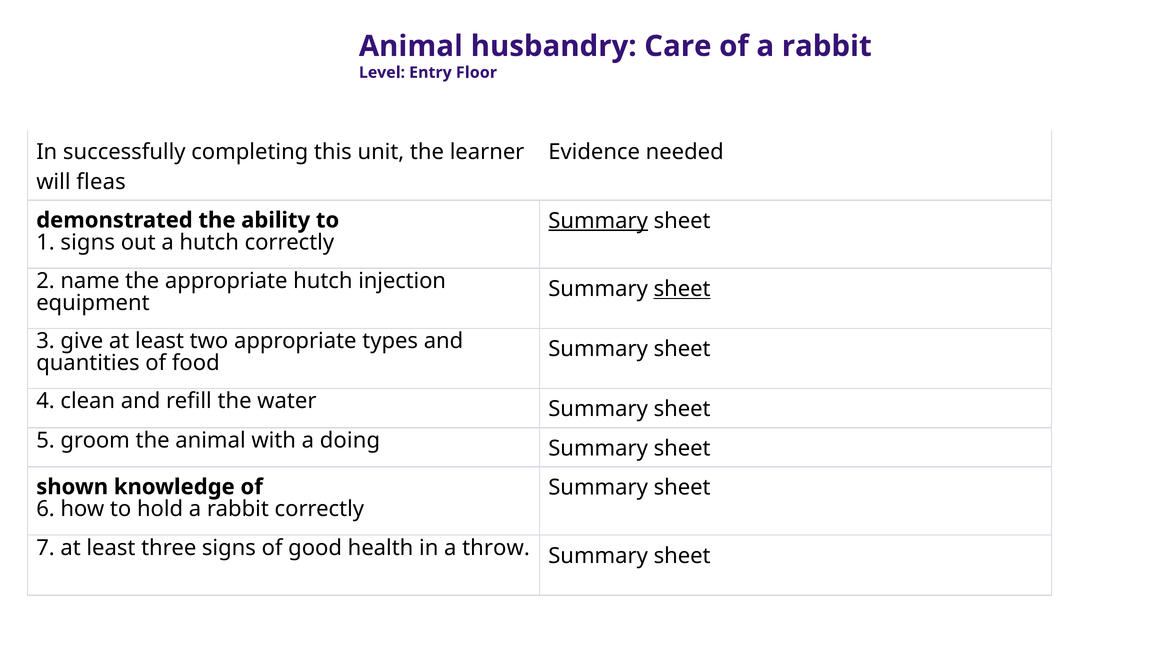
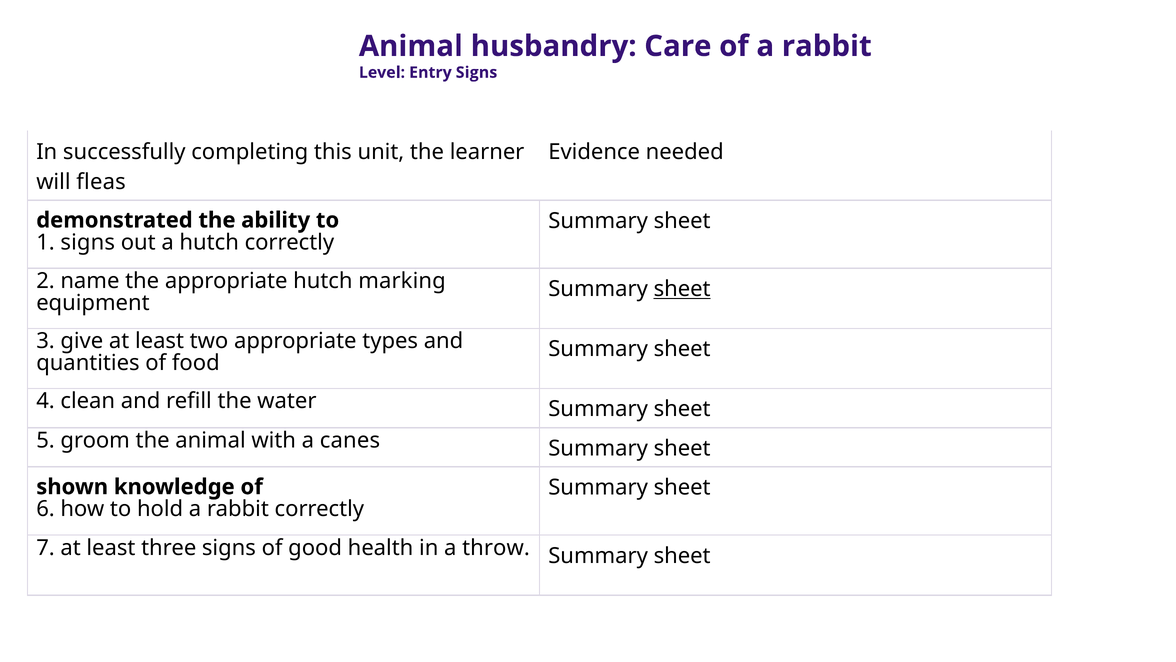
Entry Floor: Floor -> Signs
Summary at (598, 221) underline: present -> none
injection: injection -> marking
doing: doing -> canes
